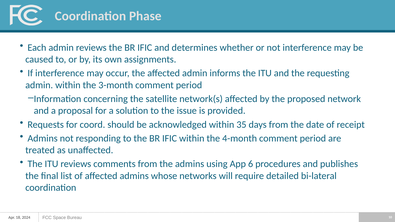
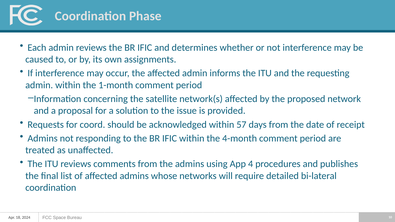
3-month: 3-month -> 1-month
35: 35 -> 57
6: 6 -> 4
